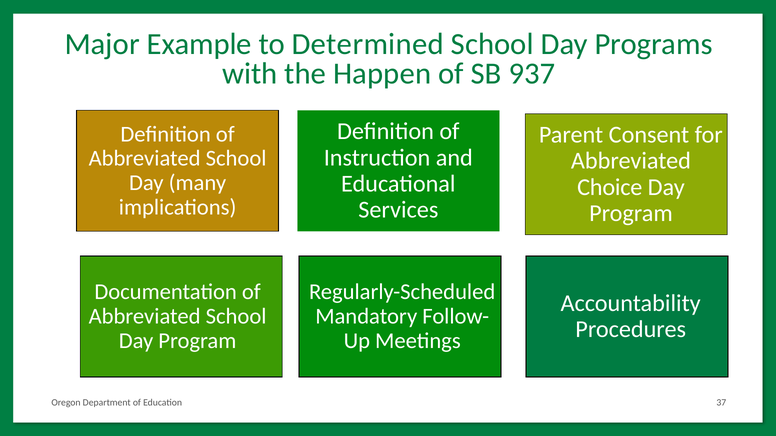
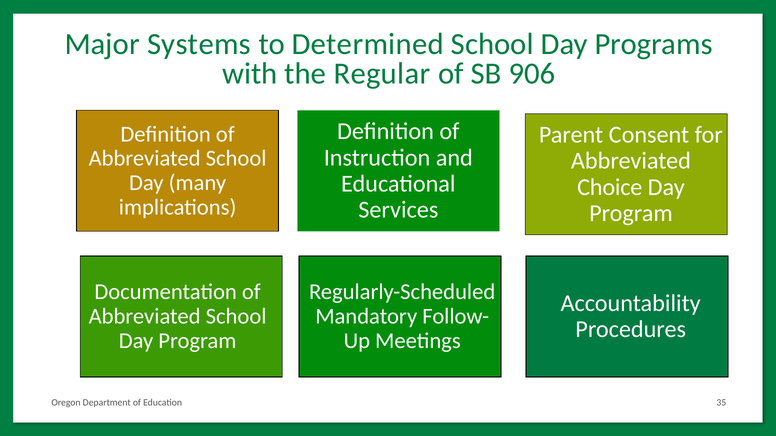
Example: Example -> Systems
Happen: Happen -> Regular
937: 937 -> 906
37: 37 -> 35
